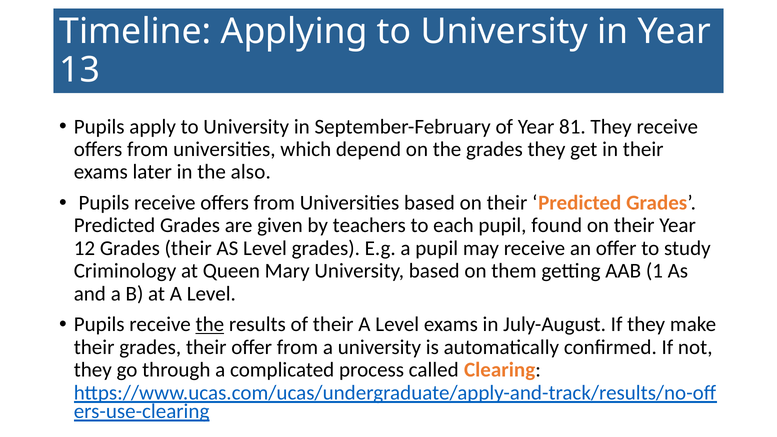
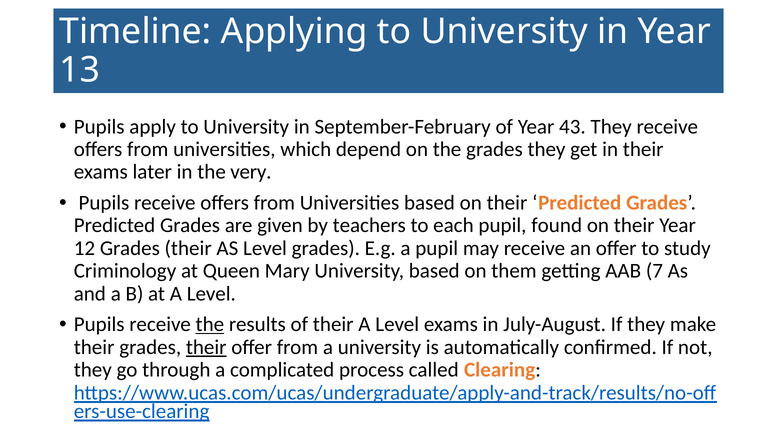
81: 81 -> 43
also: also -> very
1: 1 -> 7
their at (206, 347) underline: none -> present
